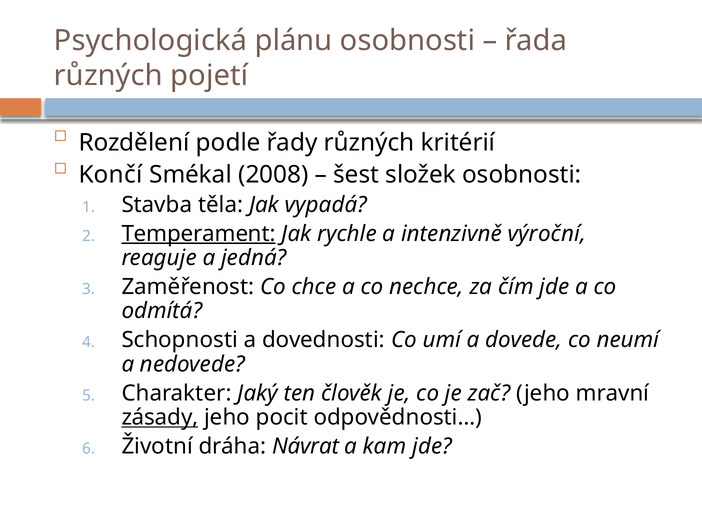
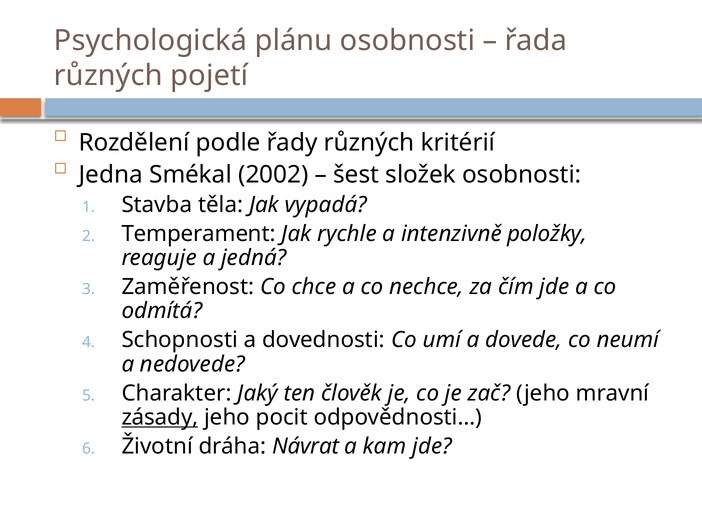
Končí: Končí -> Jedna
2008: 2008 -> 2002
Temperament underline: present -> none
výroční: výroční -> položky
